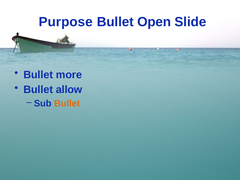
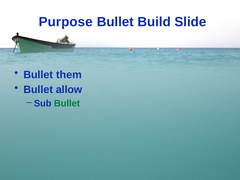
Open: Open -> Build
more: more -> them
Bullet at (67, 103) colour: orange -> green
